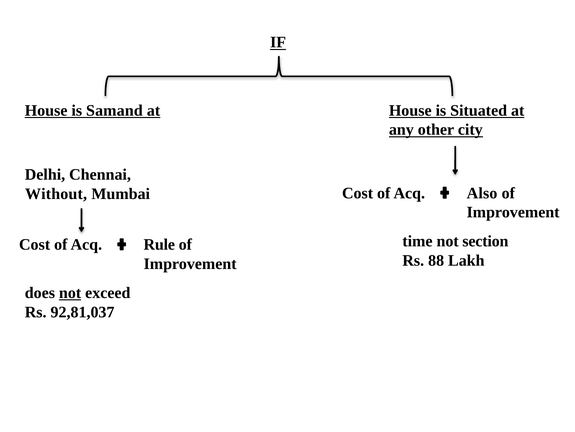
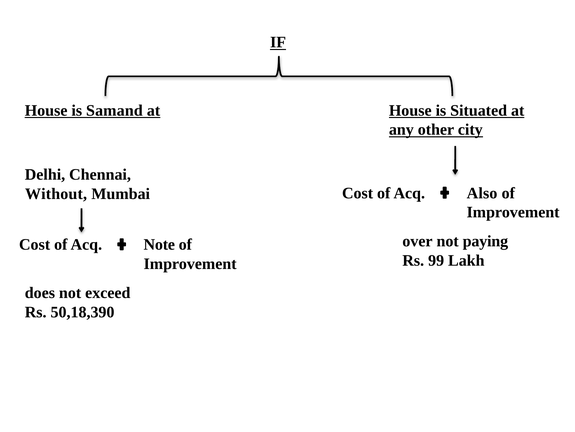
time: time -> over
section: section -> paying
Rule: Rule -> Note
88: 88 -> 99
not at (70, 292) underline: present -> none
92,81,037: 92,81,037 -> 50,18,390
